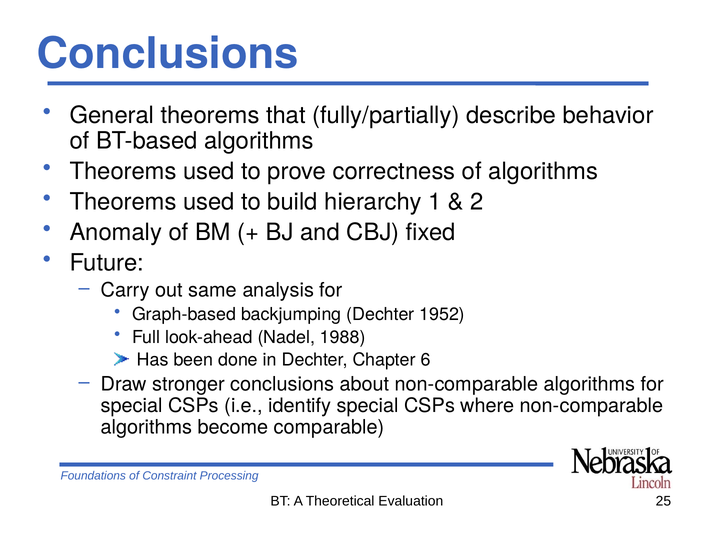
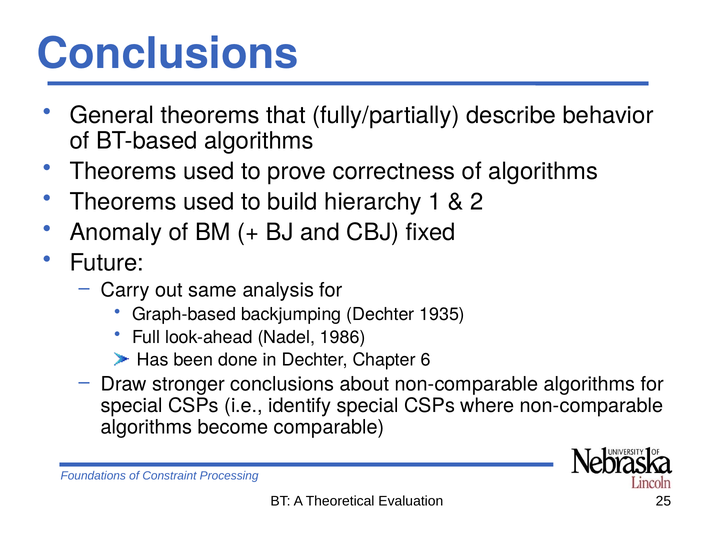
1952: 1952 -> 1935
1988: 1988 -> 1986
